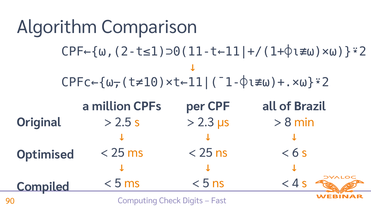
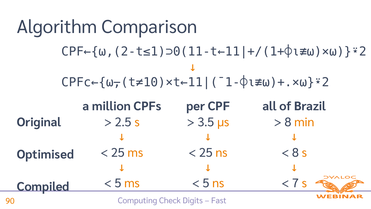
2.3: 2.3 -> 3.5
6 at (296, 153): 6 -> 8
4: 4 -> 7
